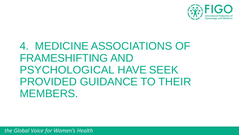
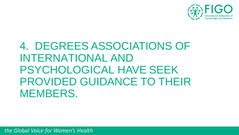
MEDICINE: MEDICINE -> DEGREES
FRAMESHIFTING: FRAMESHIFTING -> INTERNATIONAL
